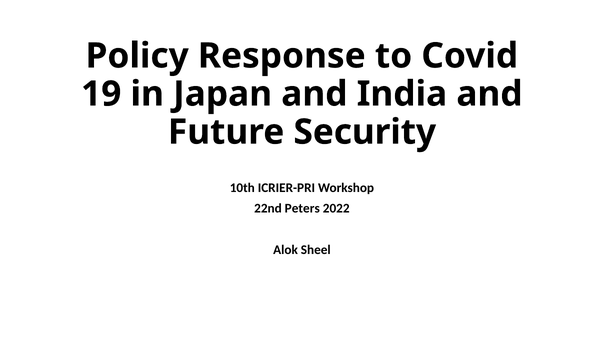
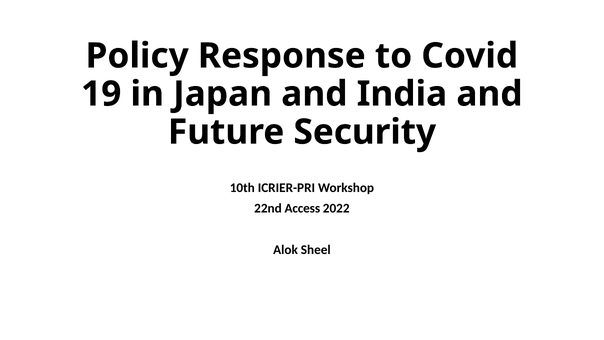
Peters: Peters -> Access
